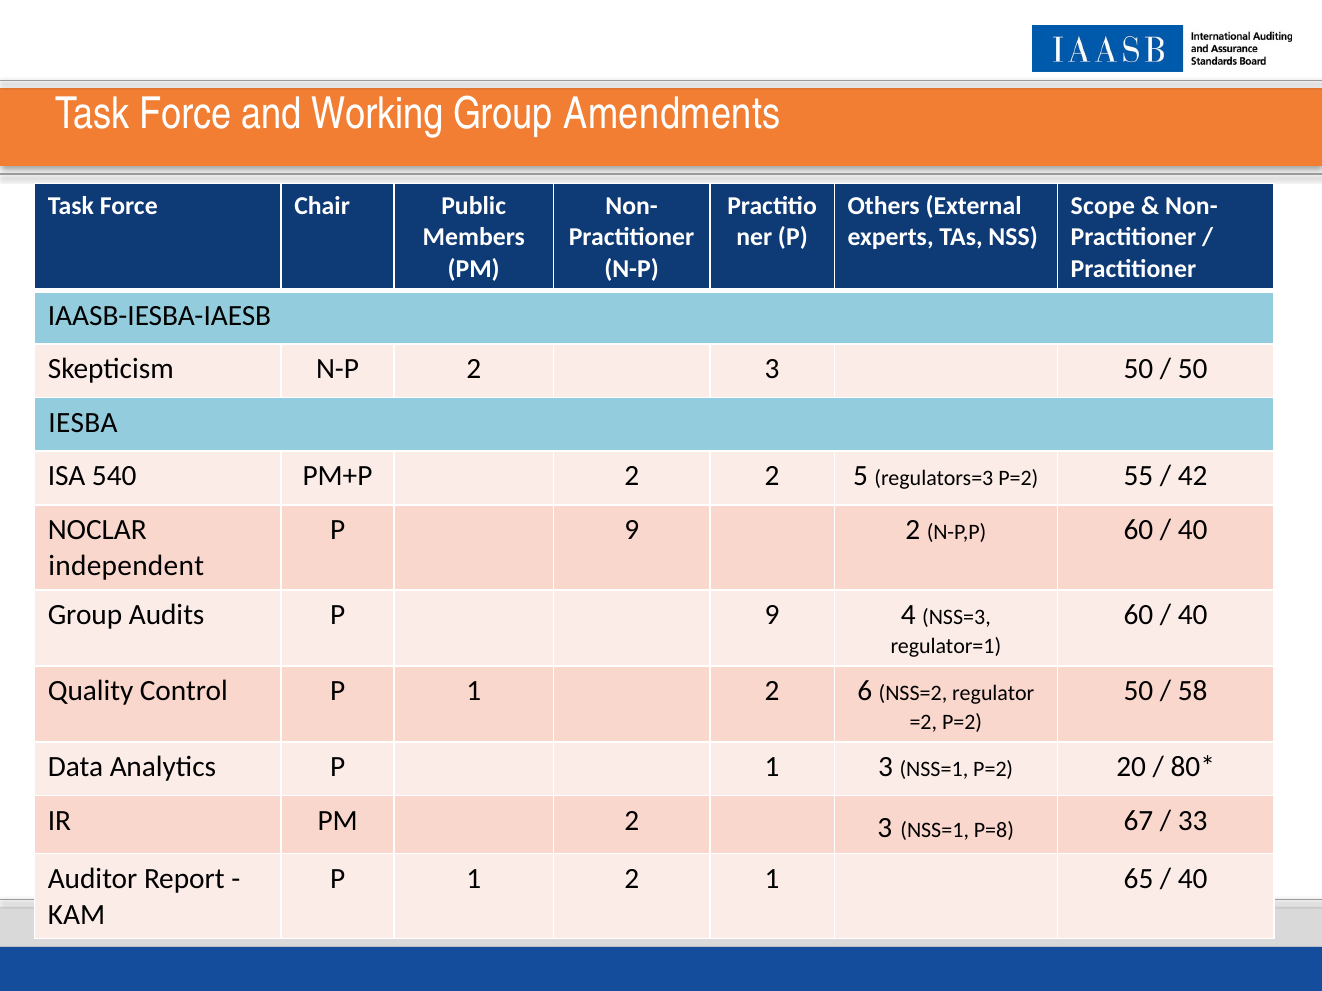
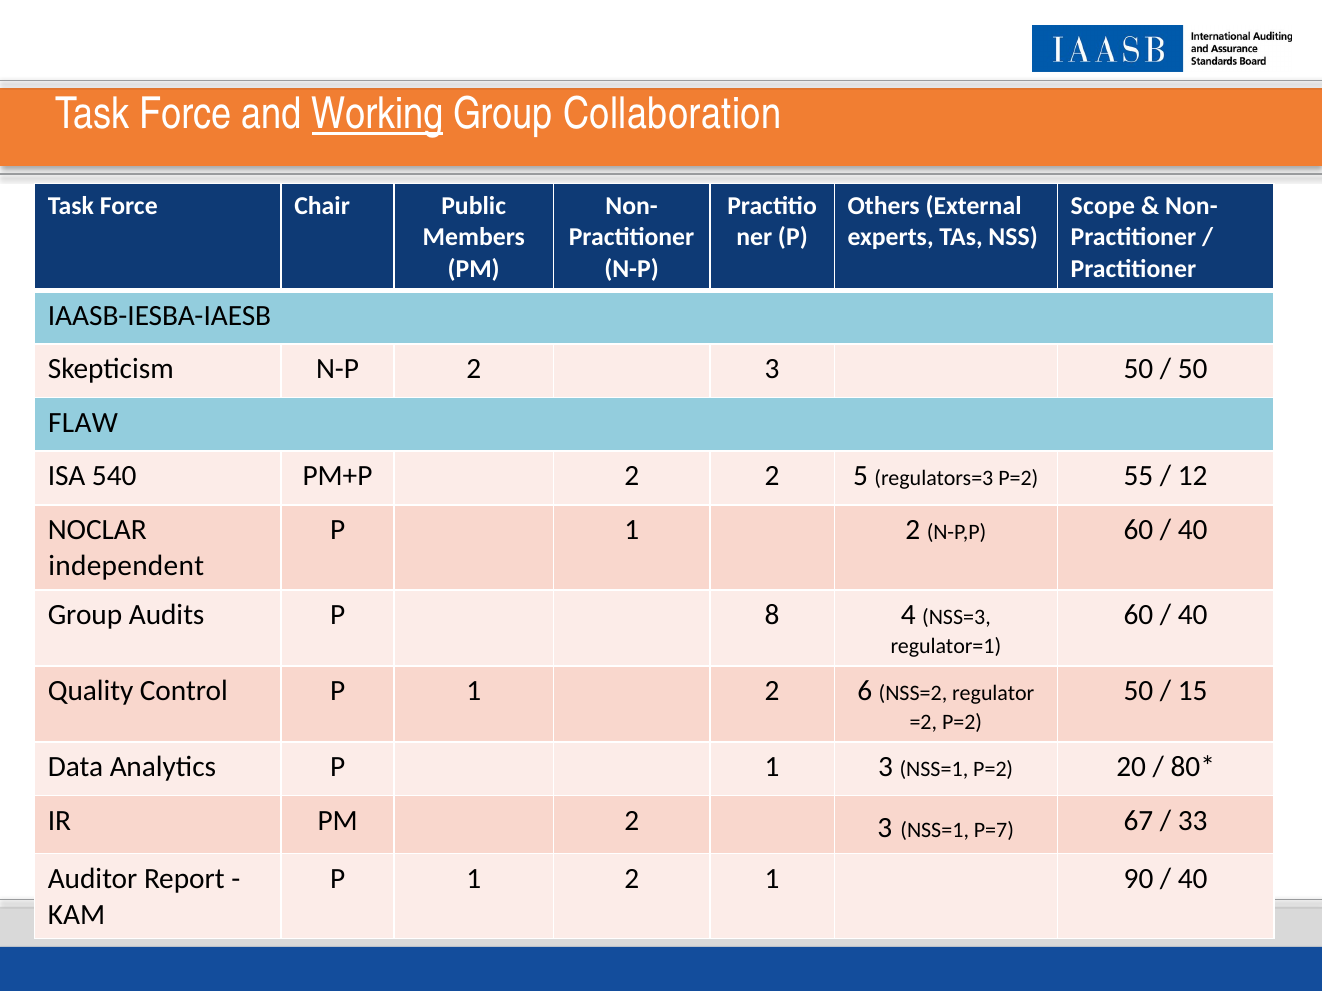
Working underline: none -> present
Amendments: Amendments -> Collaboration
IESBA: IESBA -> FLAW
42: 42 -> 12
9 at (632, 530): 9 -> 1
Audits P 9: 9 -> 8
58: 58 -> 15
P=8: P=8 -> P=7
65: 65 -> 90
